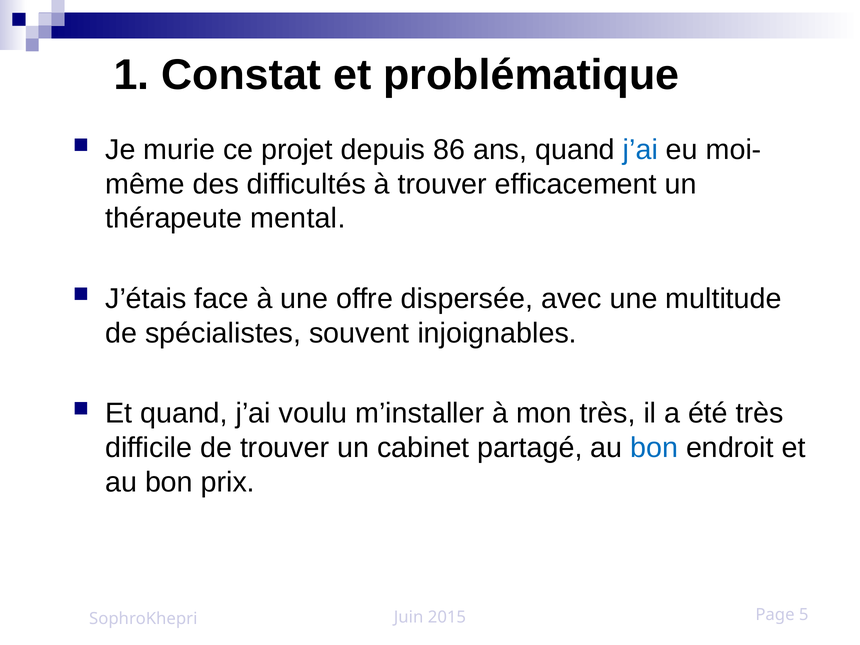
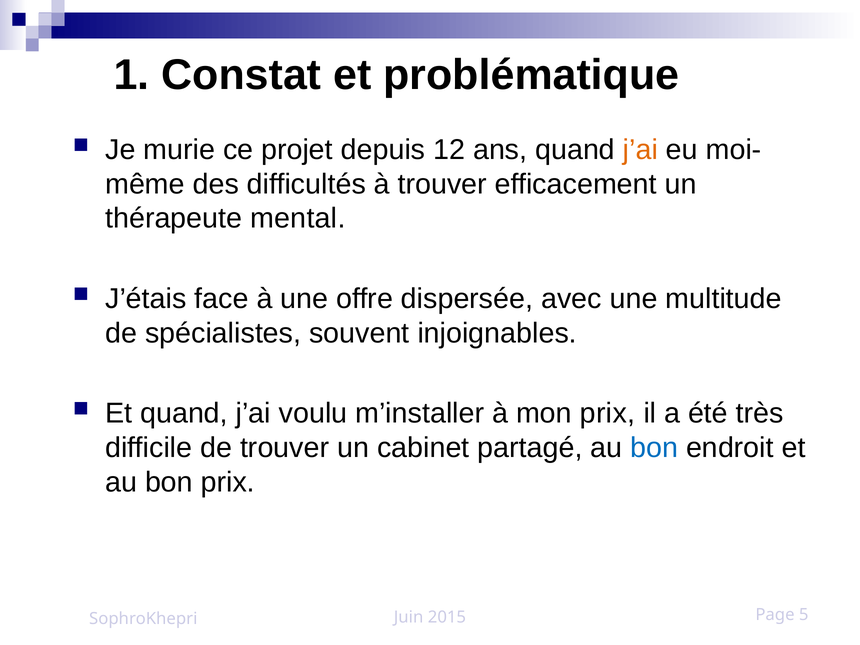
86: 86 -> 12
j’ai at (640, 150) colour: blue -> orange
mon très: très -> prix
